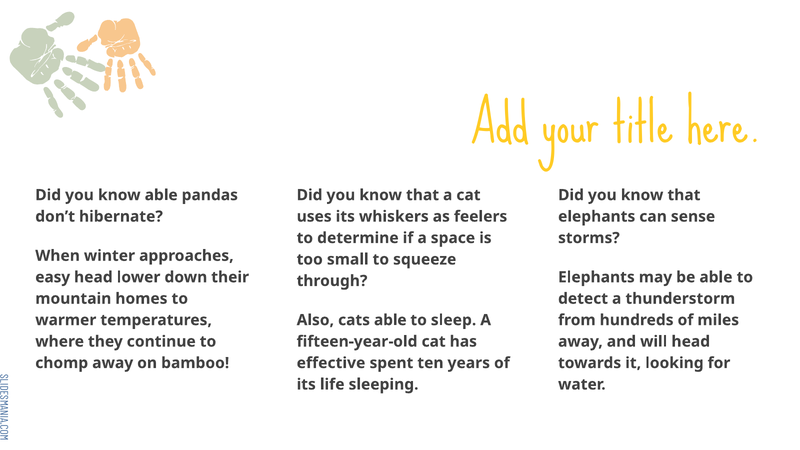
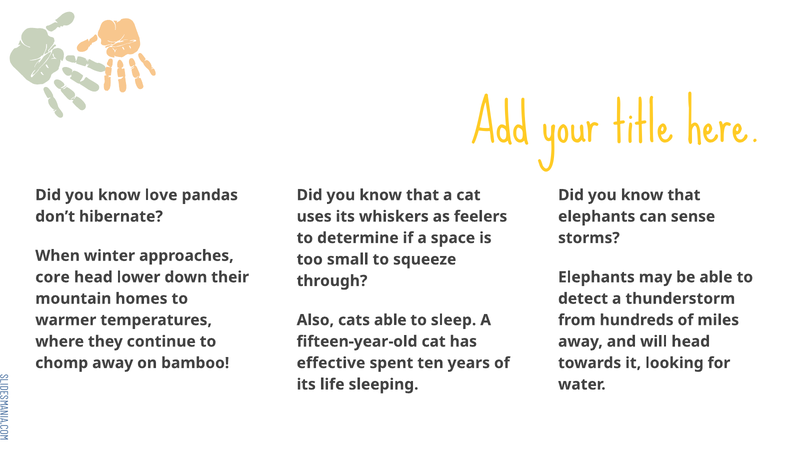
know able: able -> love
easy: easy -> core
